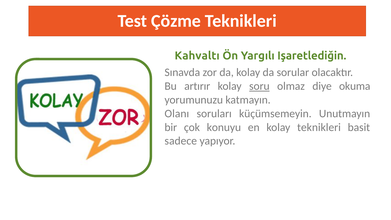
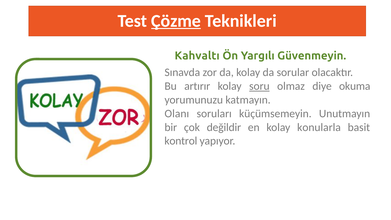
Çözme underline: none -> present
Işaretlediğin: Işaretlediğin -> Güvenmeyin
konuyu: konuyu -> değildir
kolay teknikleri: teknikleri -> konularla
sadece: sadece -> kontrol
